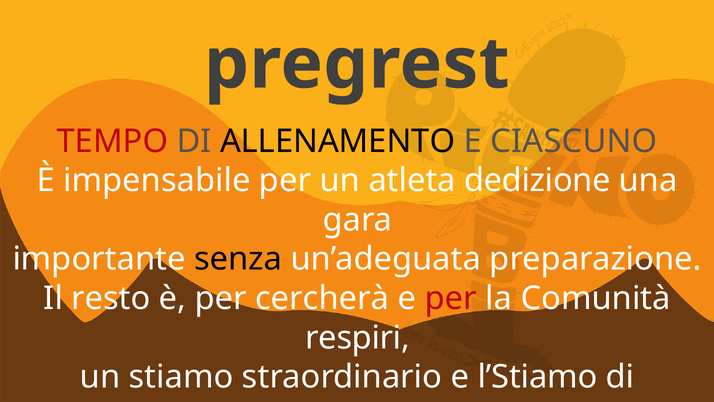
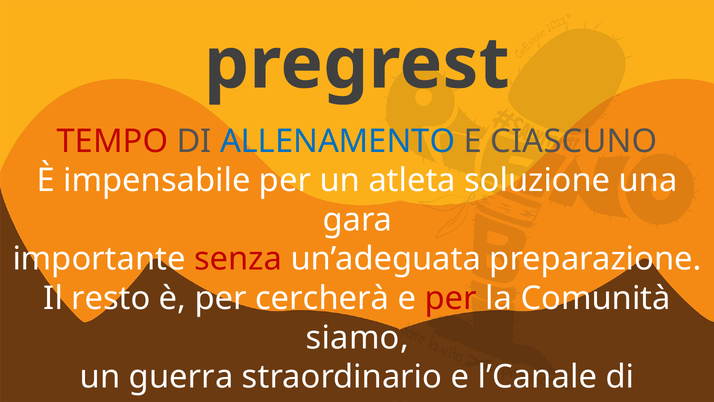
ALLENAMENTO colour: black -> blue
dedizione: dedizione -> soluzione
senza colour: black -> red
respiri: respiri -> siamo
stiamo: stiamo -> guerra
l’Stiamo: l’Stiamo -> l’Canale
